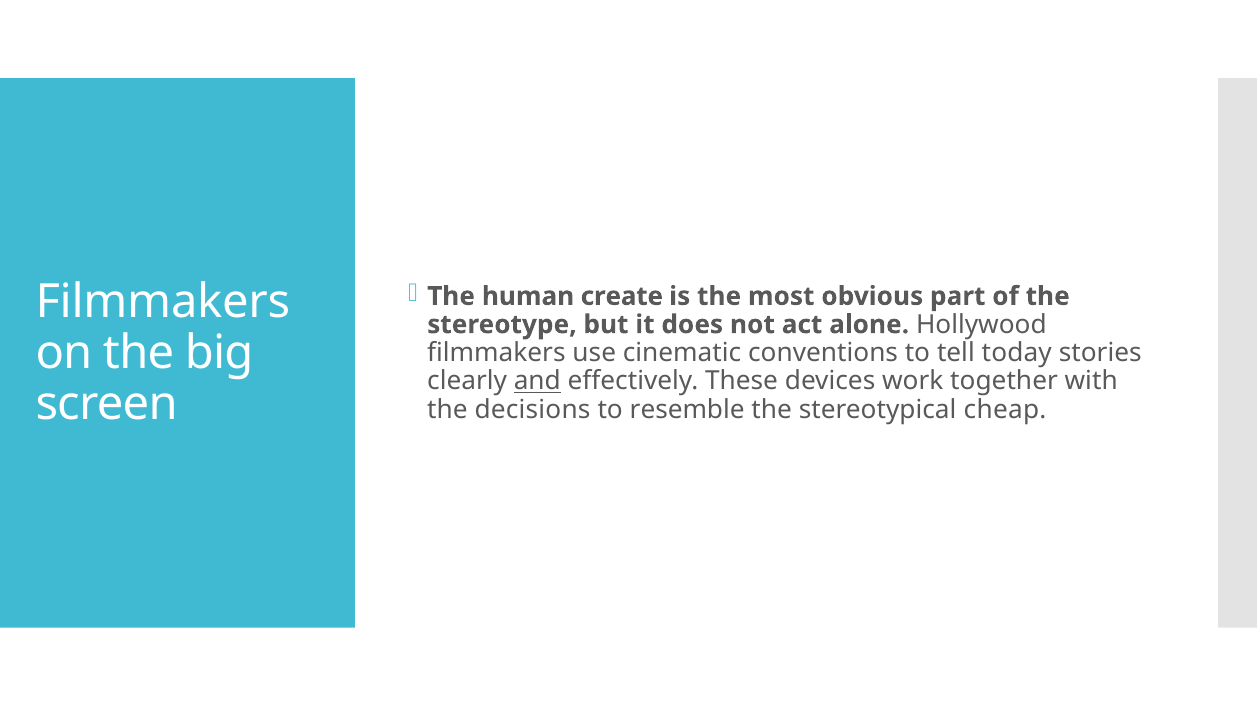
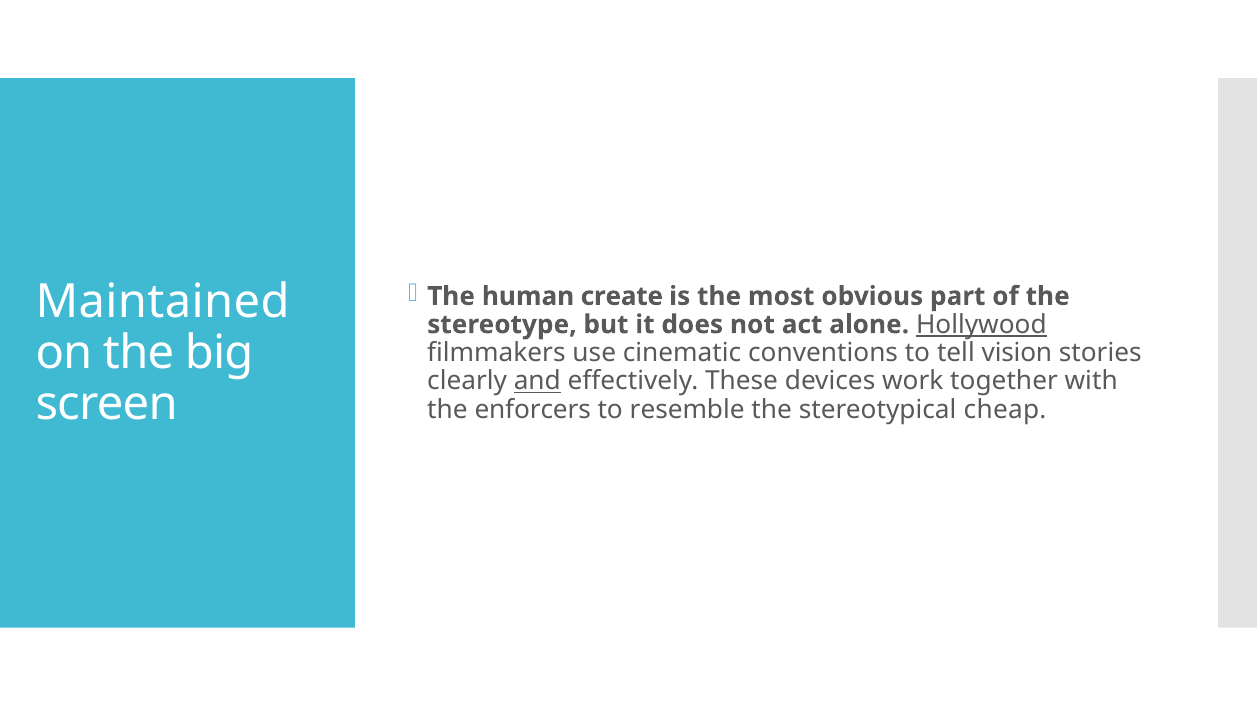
Filmmakers at (163, 302): Filmmakers -> Maintained
Hollywood underline: none -> present
today: today -> vision
decisions: decisions -> enforcers
